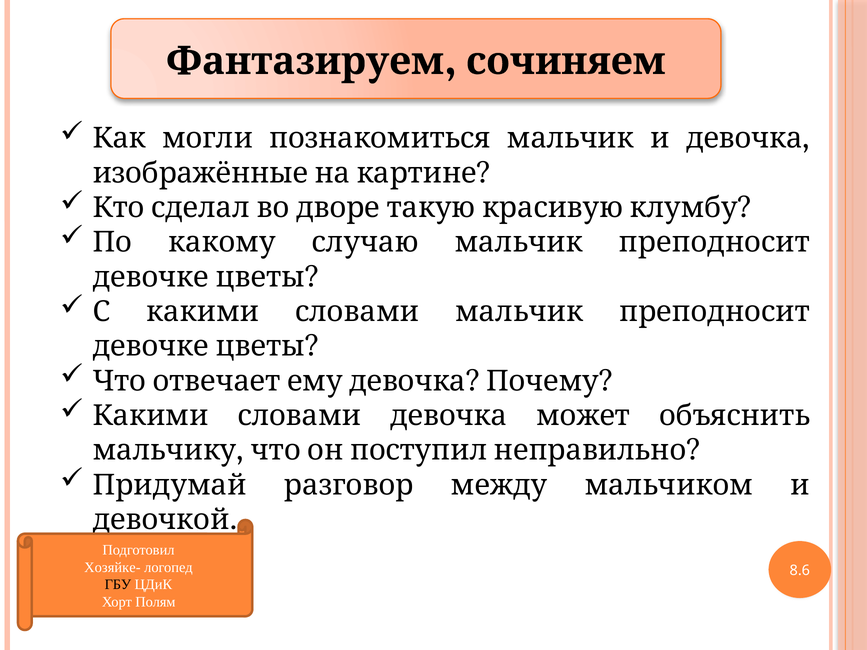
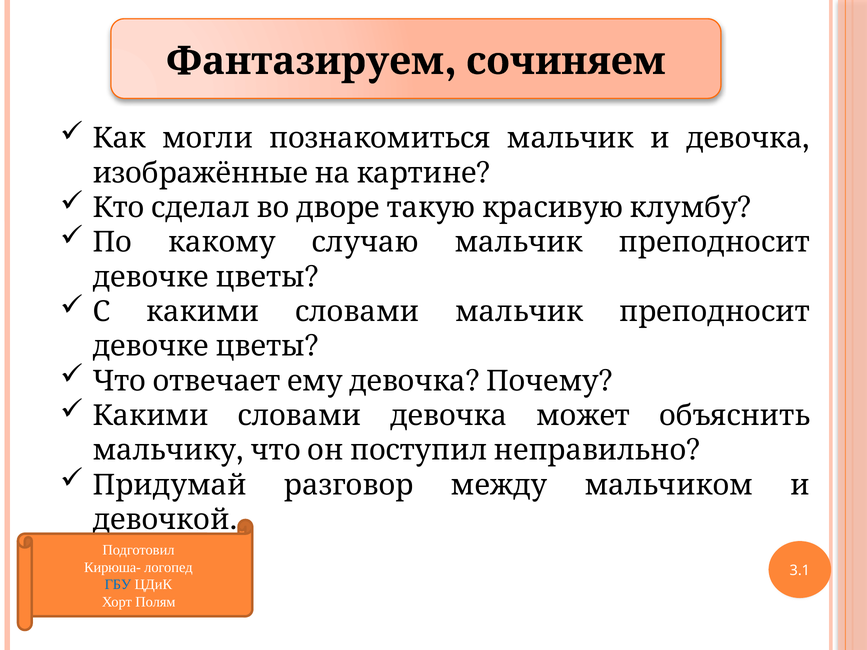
Хозяйке-: Хозяйке- -> Кирюша-
8.6: 8.6 -> 3.1
ГБУ colour: black -> blue
